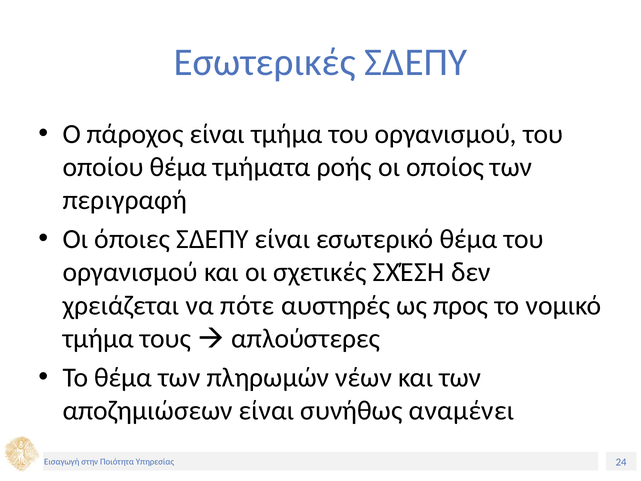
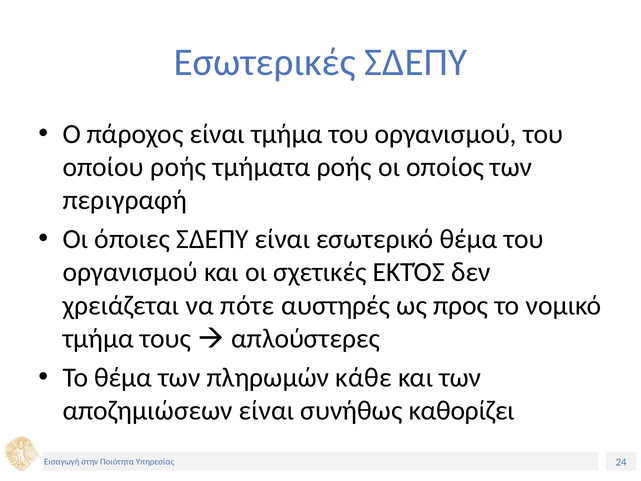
οποίου θέμα: θέμα -> ροής
ΣΧΈΣΗ: ΣΧΈΣΗ -> ΕΚΤΌΣ
νέων: νέων -> κάθε
αναμένει: αναμένει -> καθορίζει
